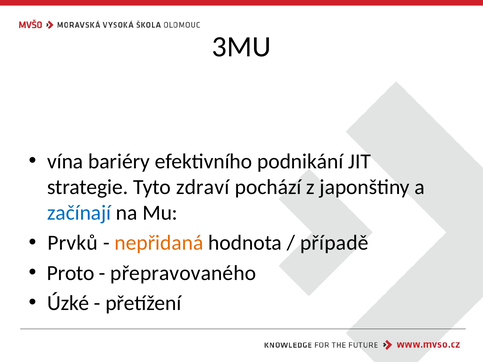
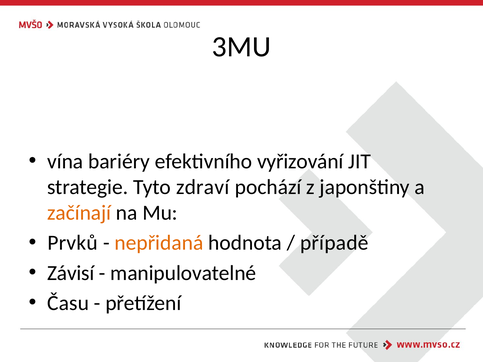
podnikání: podnikání -> vyřizování
začínají colour: blue -> orange
Proto: Proto -> Závisí
přepravovaného: přepravovaného -> manipulovatelné
Úzké: Úzké -> Času
